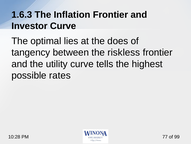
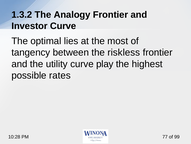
1.6.3: 1.6.3 -> 1.3.2
Inflation: Inflation -> Analogy
does: does -> most
tells: tells -> play
